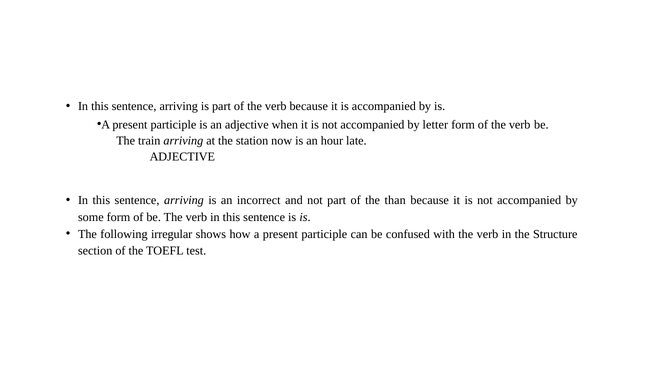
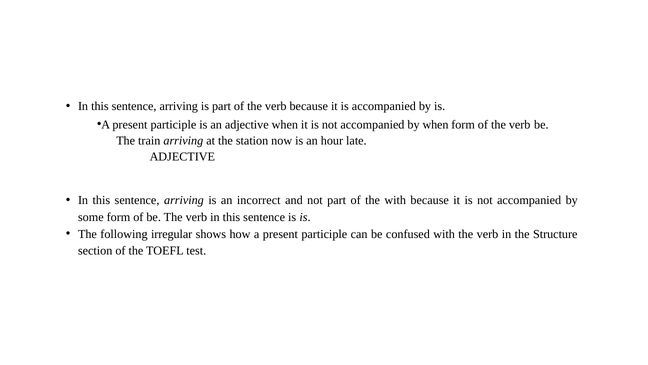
by letter: letter -> when
the than: than -> with
